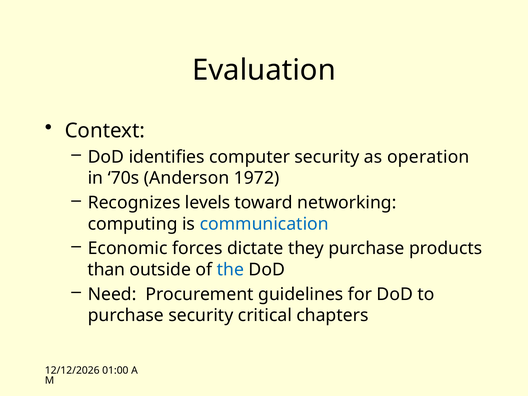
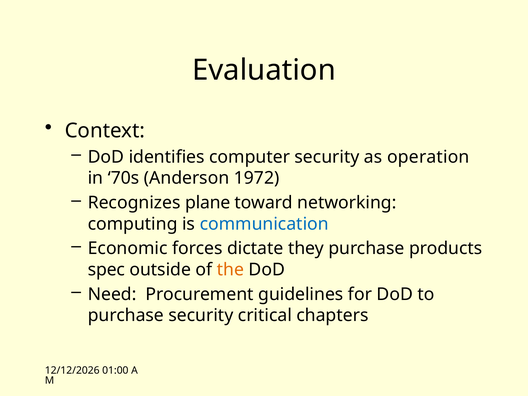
levels: levels -> plane
than: than -> spec
the colour: blue -> orange
